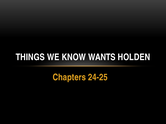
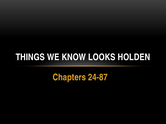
WANTS: WANTS -> LOOKS
24-25: 24-25 -> 24-87
